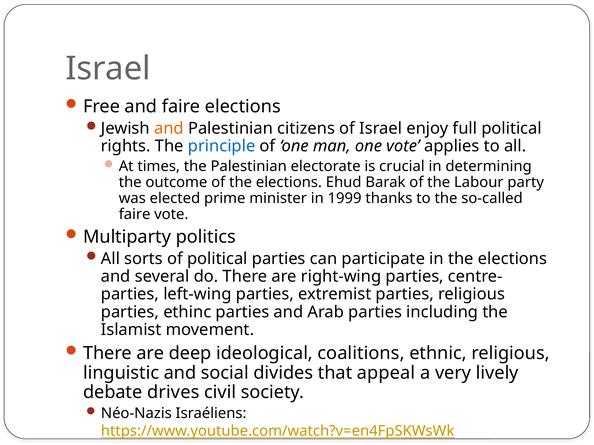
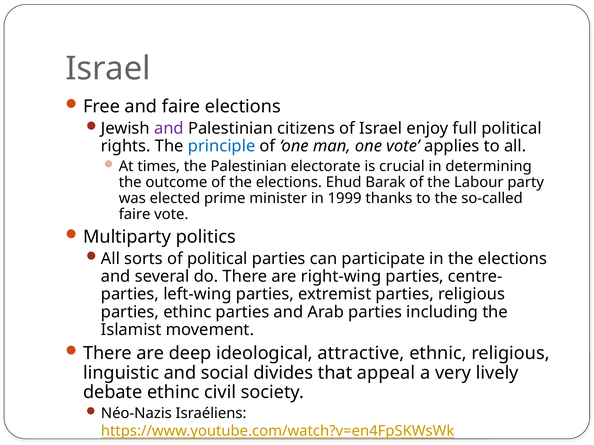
and at (169, 129) colour: orange -> purple
coalitions: coalitions -> attractive
debate drives: drives -> ethinc
